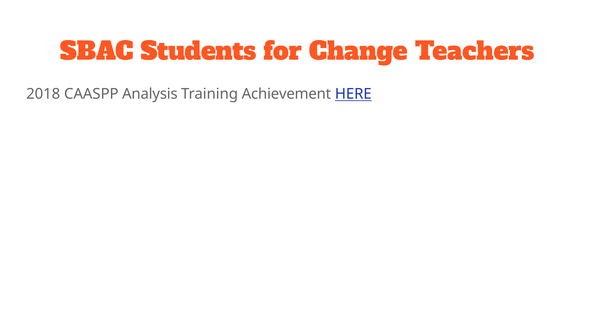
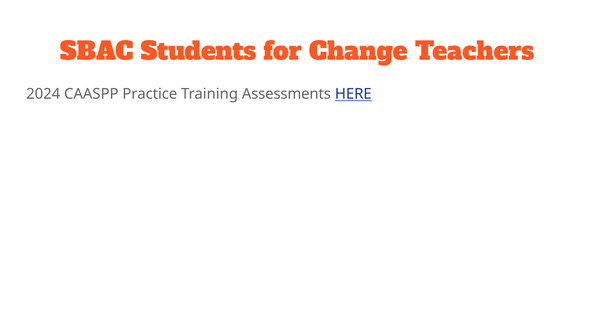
2018: 2018 -> 2024
Analysis: Analysis -> Practice
Achievement: Achievement -> Assessments
